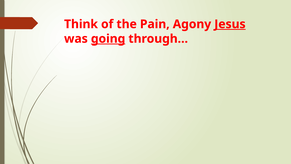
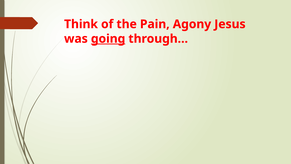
Jesus underline: present -> none
